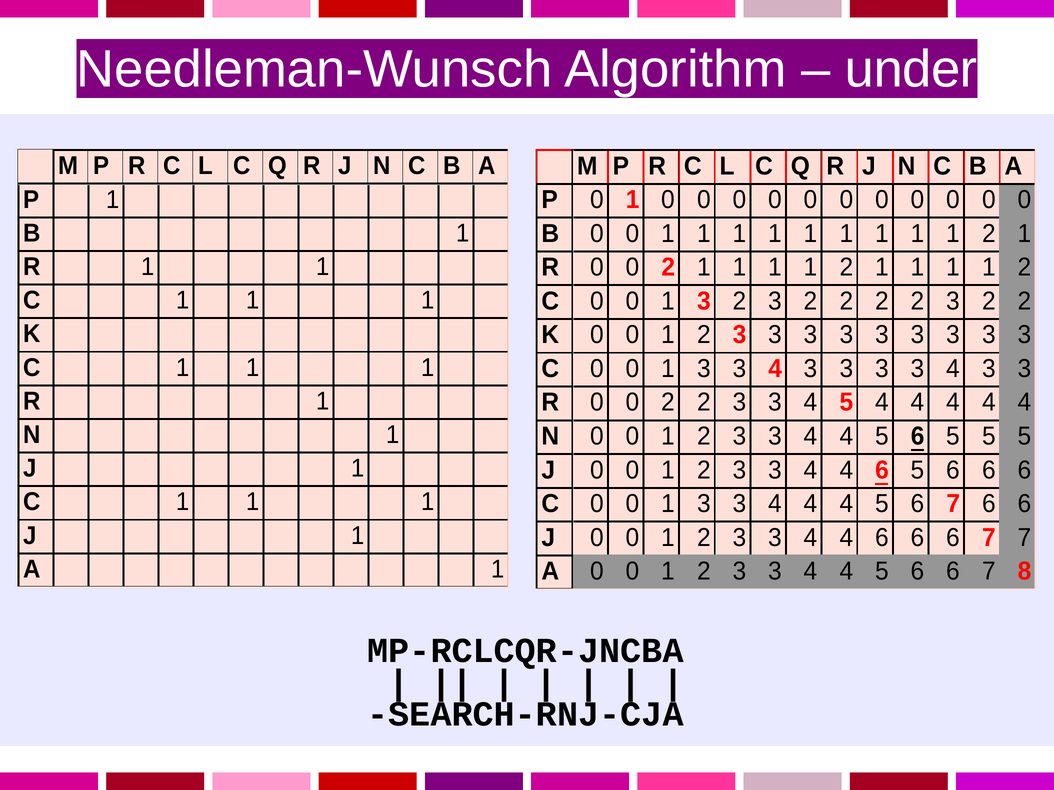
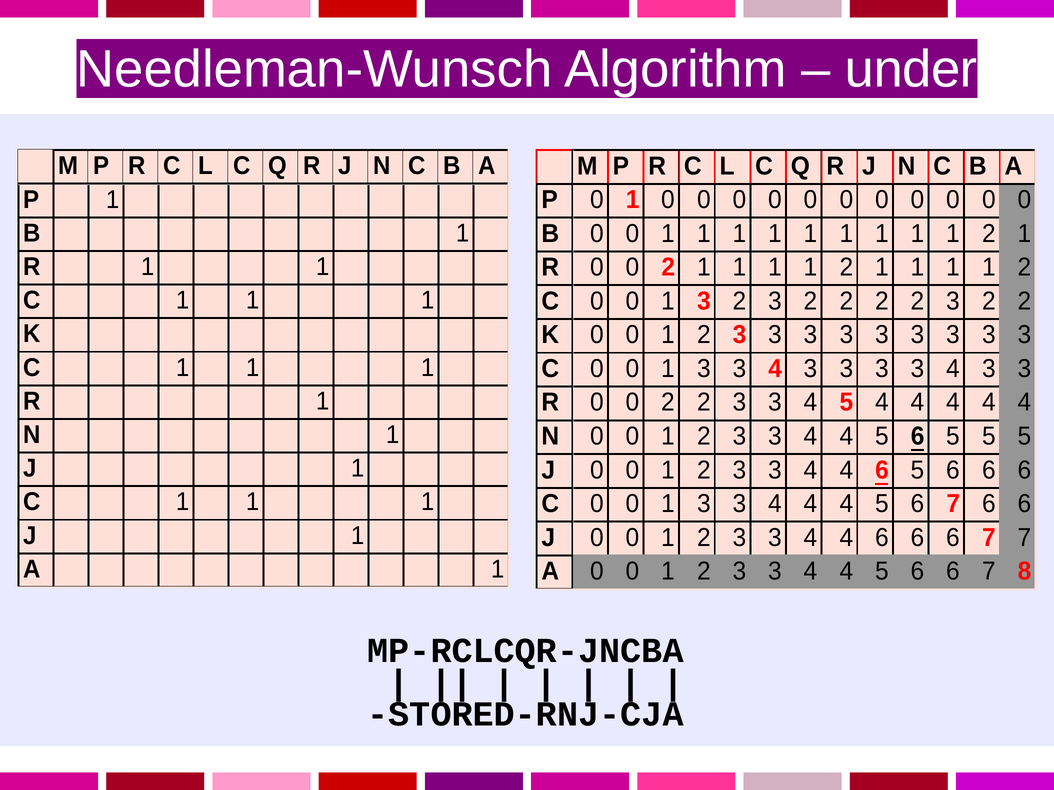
SEARCH-RNJ-CJA: SEARCH-RNJ-CJA -> STORED-RNJ-CJA
